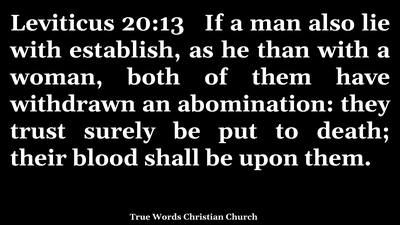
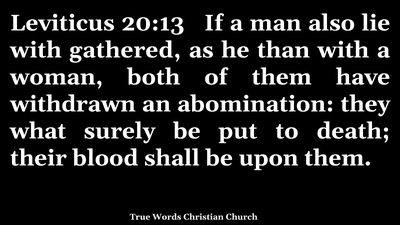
establish: establish -> gathered
trust: trust -> what
